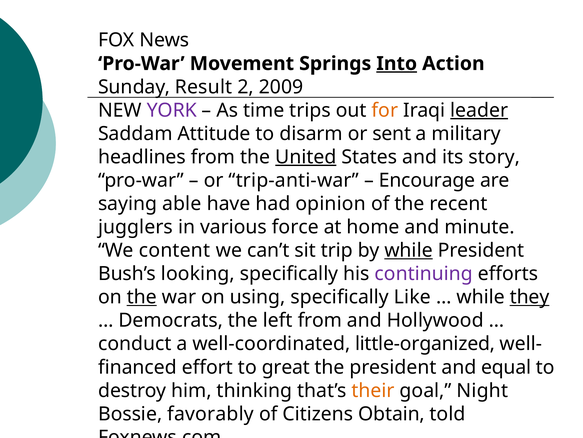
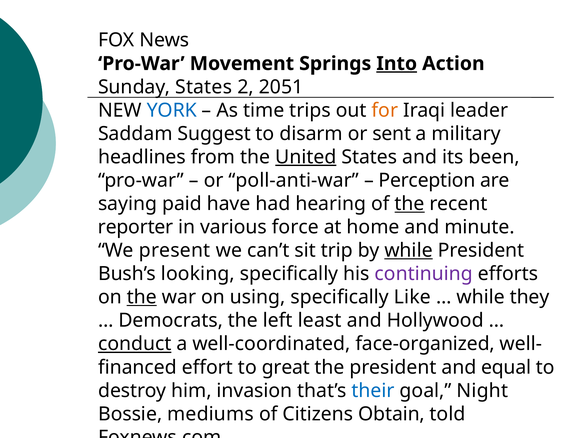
Sunday Result: Result -> States
2009: 2009 -> 2051
YORK colour: purple -> blue
leader underline: present -> none
Attitude: Attitude -> Suggest
story: story -> been
trip-anti-war: trip-anti-war -> poll-anti-war
Encourage: Encourage -> Perception
able: able -> paid
opinion: opinion -> hearing
the at (410, 203) underline: none -> present
jugglers: jugglers -> reporter
content: content -> present
they underline: present -> none
left from: from -> least
conduct underline: none -> present
little-organized: little-organized -> face-organized
thinking: thinking -> invasion
their colour: orange -> blue
favorably: favorably -> mediums
